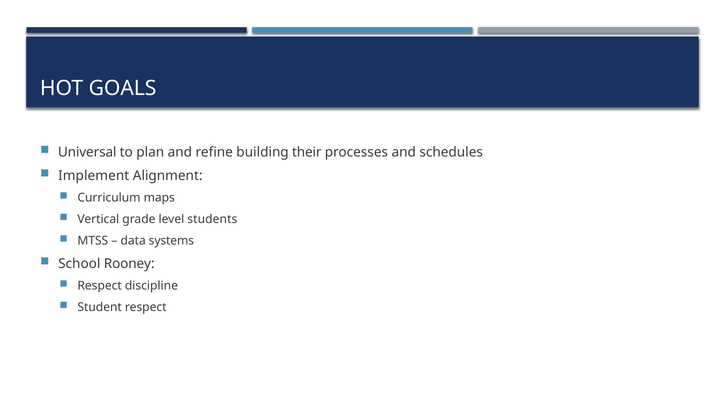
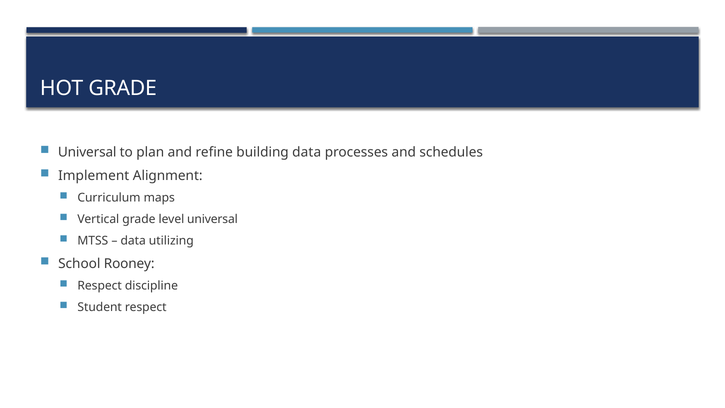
HOT GOALS: GOALS -> GRADE
building their: their -> data
level students: students -> universal
systems: systems -> utilizing
